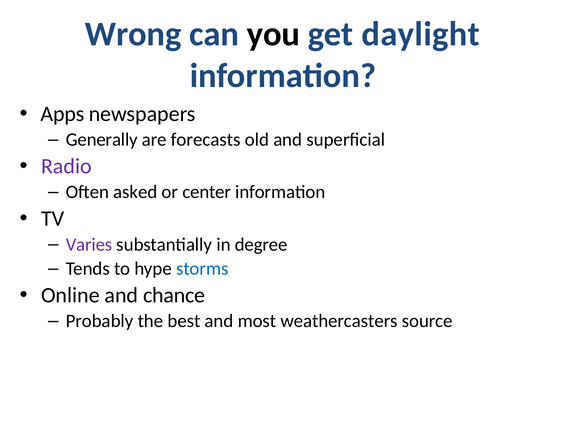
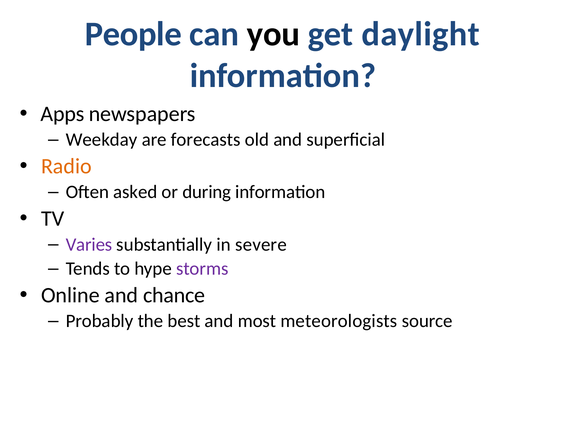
Wrong: Wrong -> People
Generally: Generally -> Weekday
Radio colour: purple -> orange
center: center -> during
degree: degree -> severe
storms colour: blue -> purple
weathercasters: weathercasters -> meteorologists
